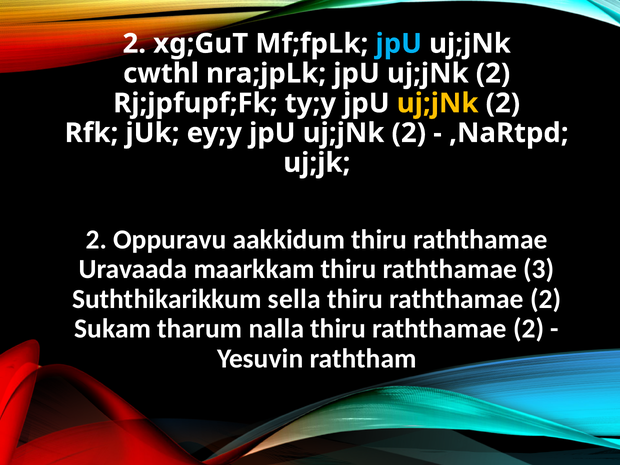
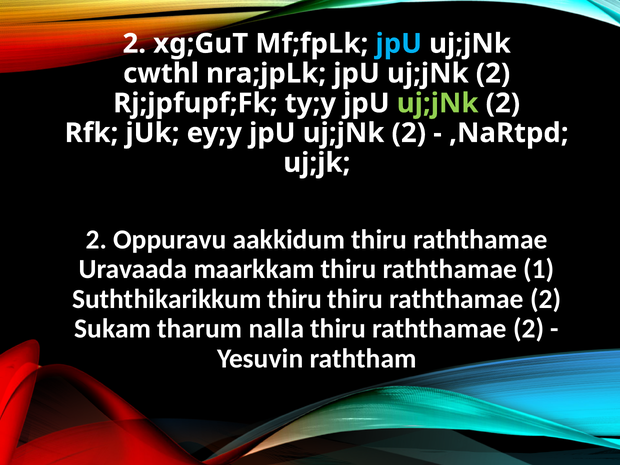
uj;jNk at (438, 103) colour: yellow -> light green
3: 3 -> 1
Suththikarikkum sella: sella -> thiru
